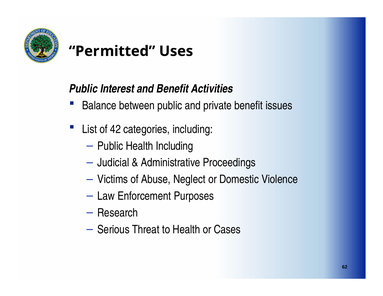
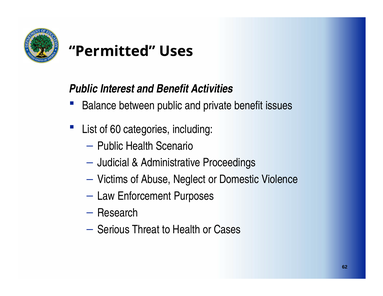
42: 42 -> 60
Health Including: Including -> Scenario
